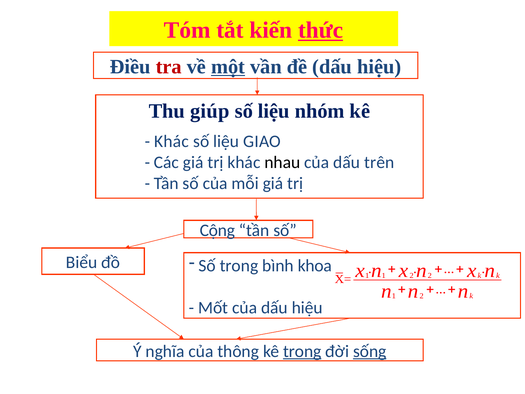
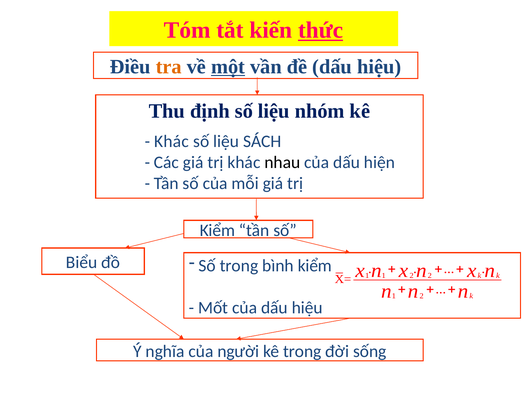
tra colour: red -> orange
giúp: giúp -> định
GIAO: GIAO -> SÁCH
trên: trên -> hiện
Cộng at (217, 230): Cộng -> Kiểm
bình khoa: khoa -> kiểm
thông: thông -> người
trong at (302, 351) underline: present -> none
sống underline: present -> none
